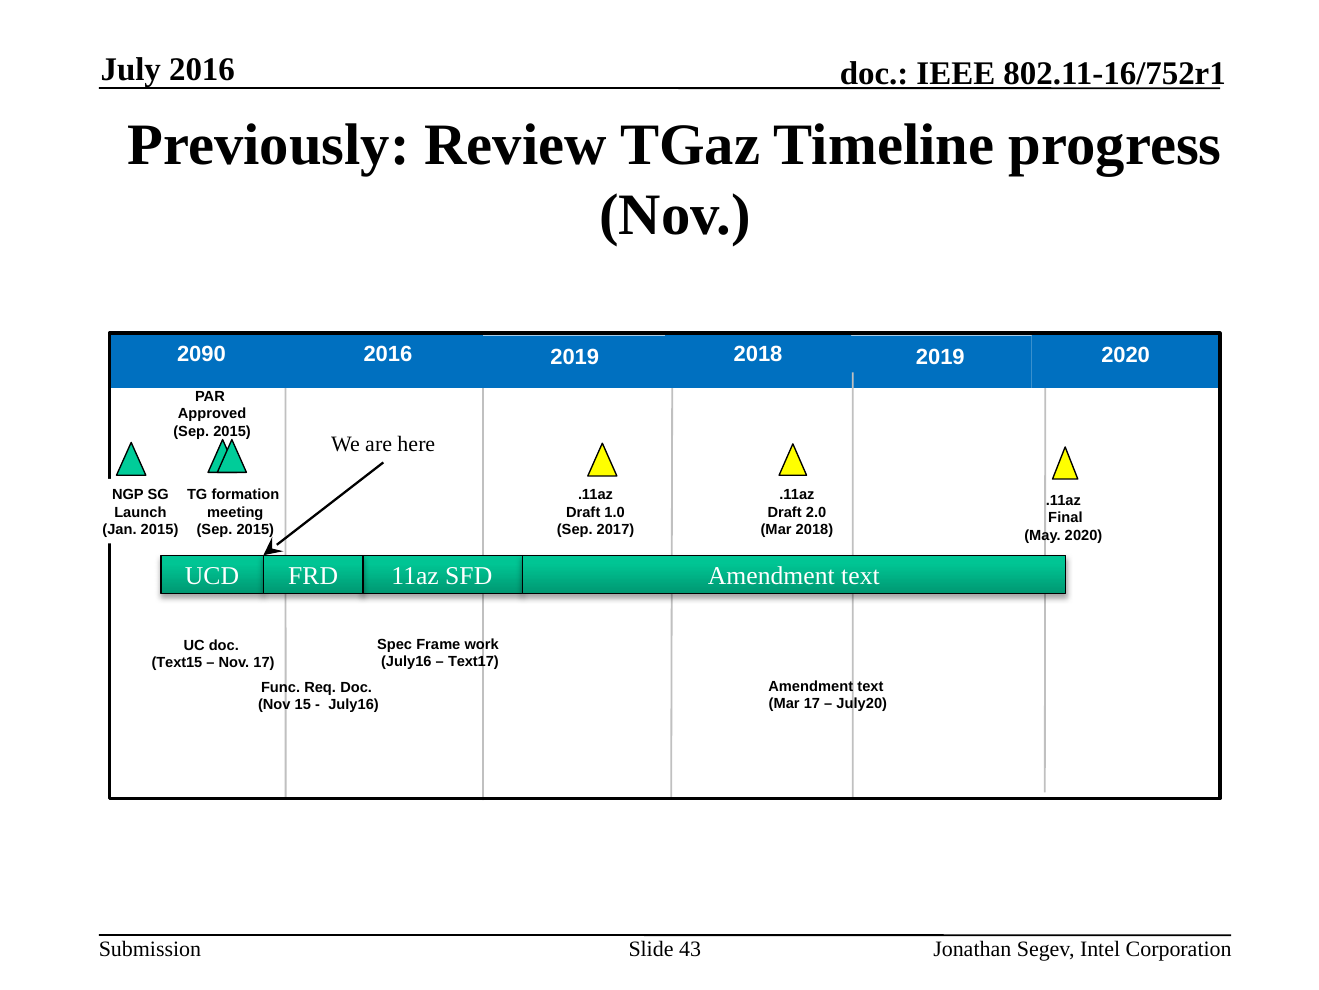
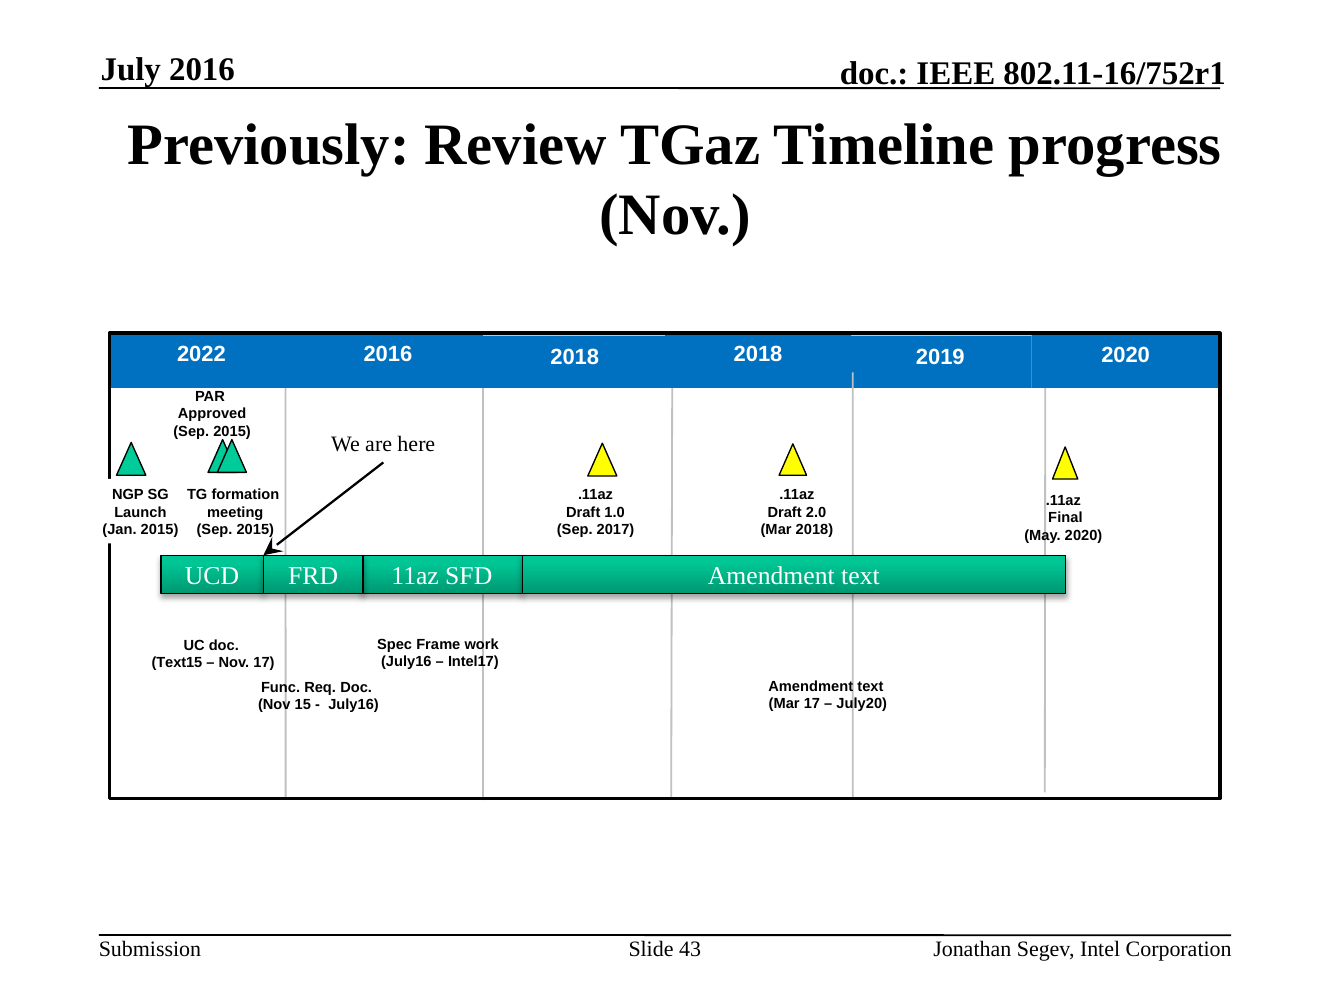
2090: 2090 -> 2022
2019 at (575, 357): 2019 -> 2018
Text17: Text17 -> Intel17
